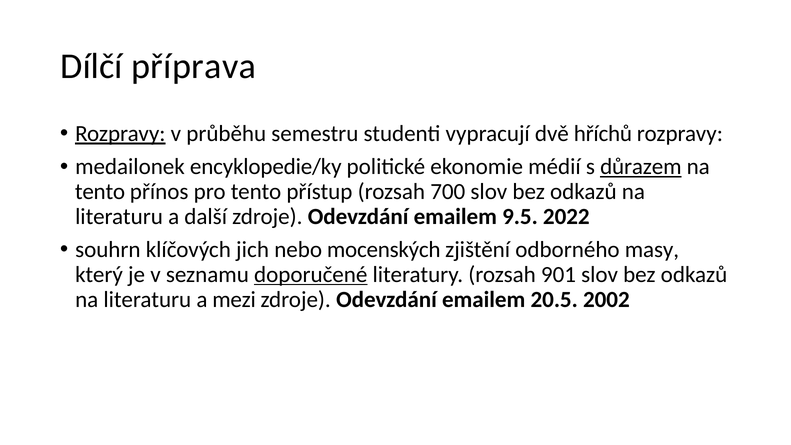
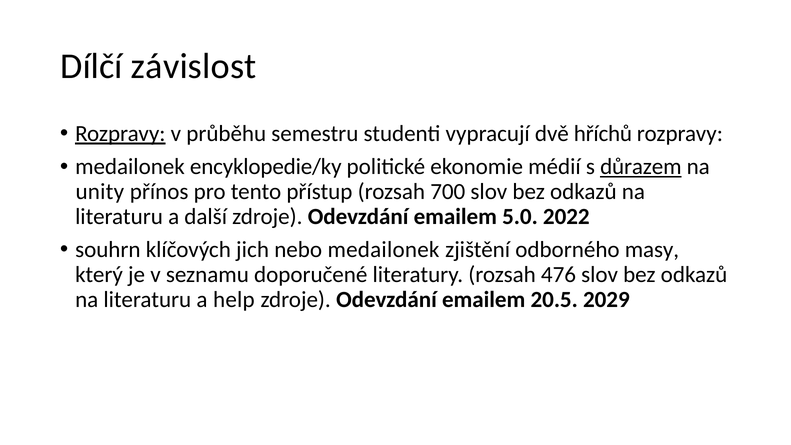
příprava: příprava -> závislost
tento at (100, 192): tento -> unity
9.5: 9.5 -> 5.0
nebo mocenských: mocenských -> medailonek
doporučené underline: present -> none
901: 901 -> 476
mezi: mezi -> help
2002: 2002 -> 2029
